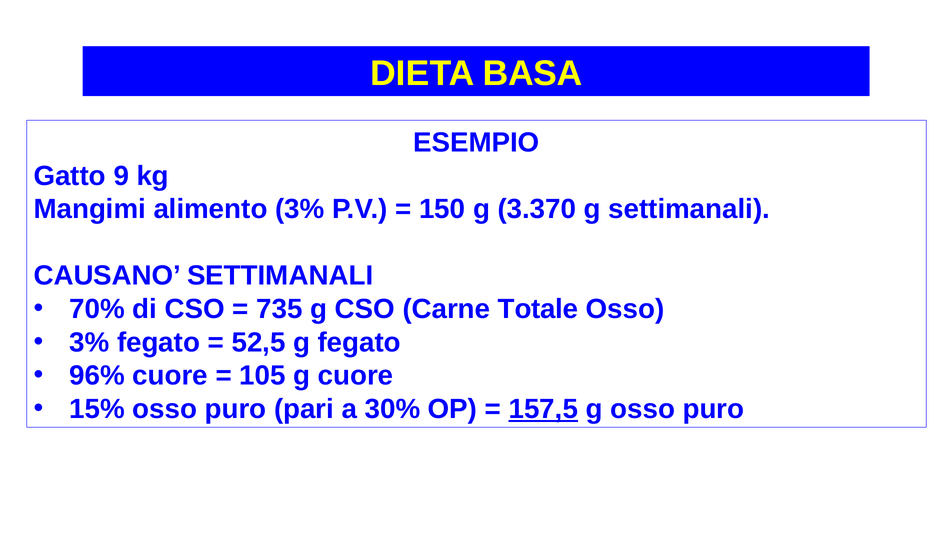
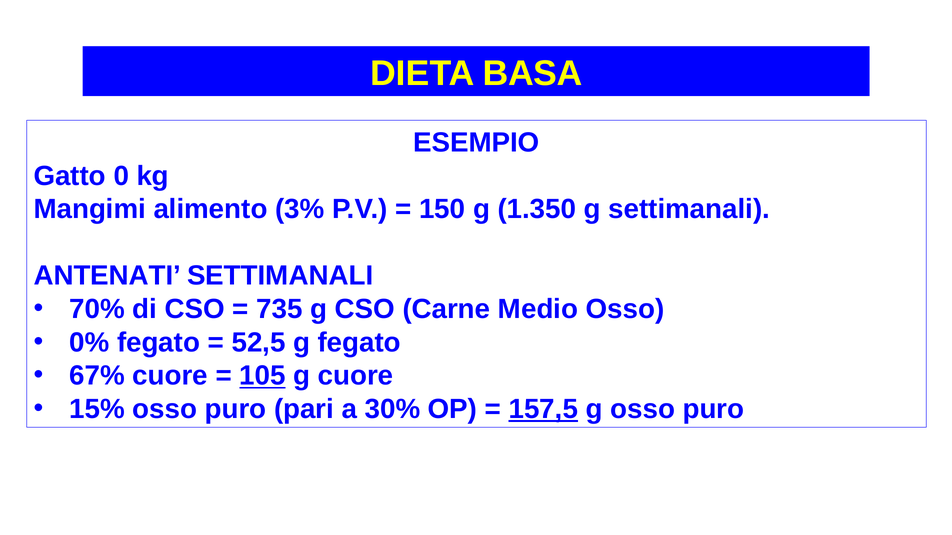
9: 9 -> 0
3.370: 3.370 -> 1.350
CAUSANO: CAUSANO -> ANTENATI
Totale: Totale -> Medio
3% at (89, 343): 3% -> 0%
96%: 96% -> 67%
105 underline: none -> present
